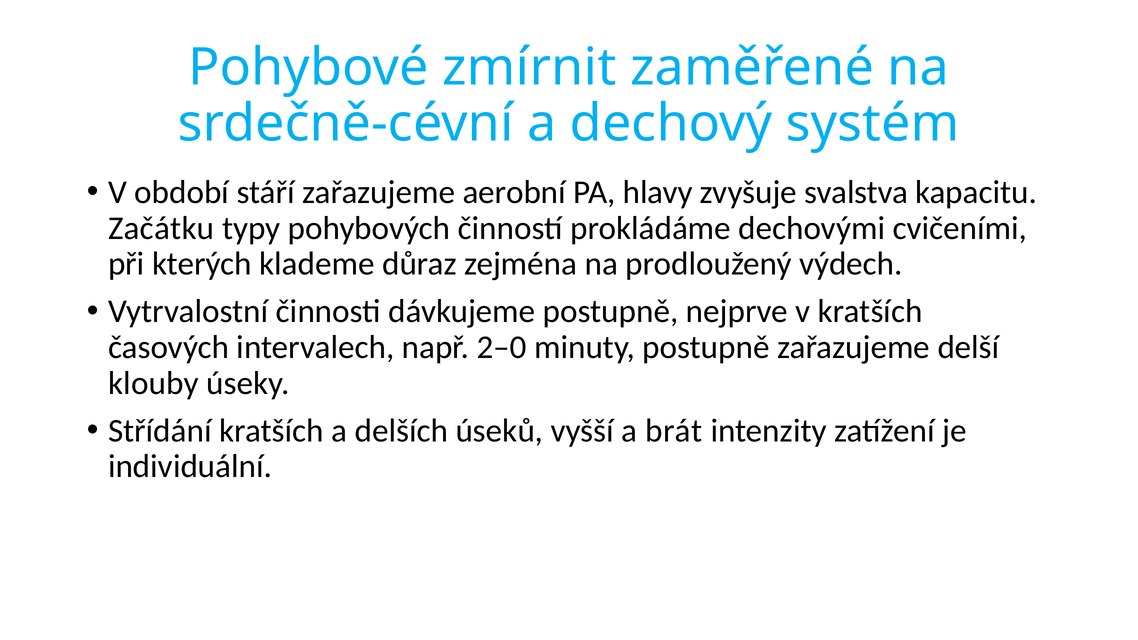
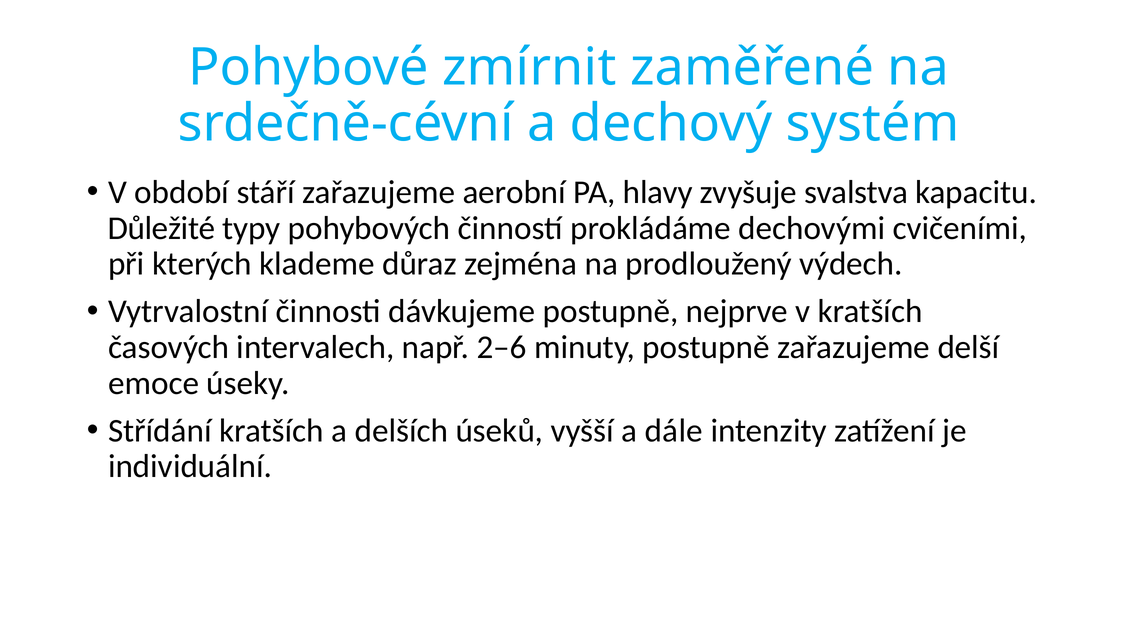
Začátku: Začátku -> Důležité
2–0: 2–0 -> 2–6
klouby: klouby -> emoce
brát: brát -> dále
